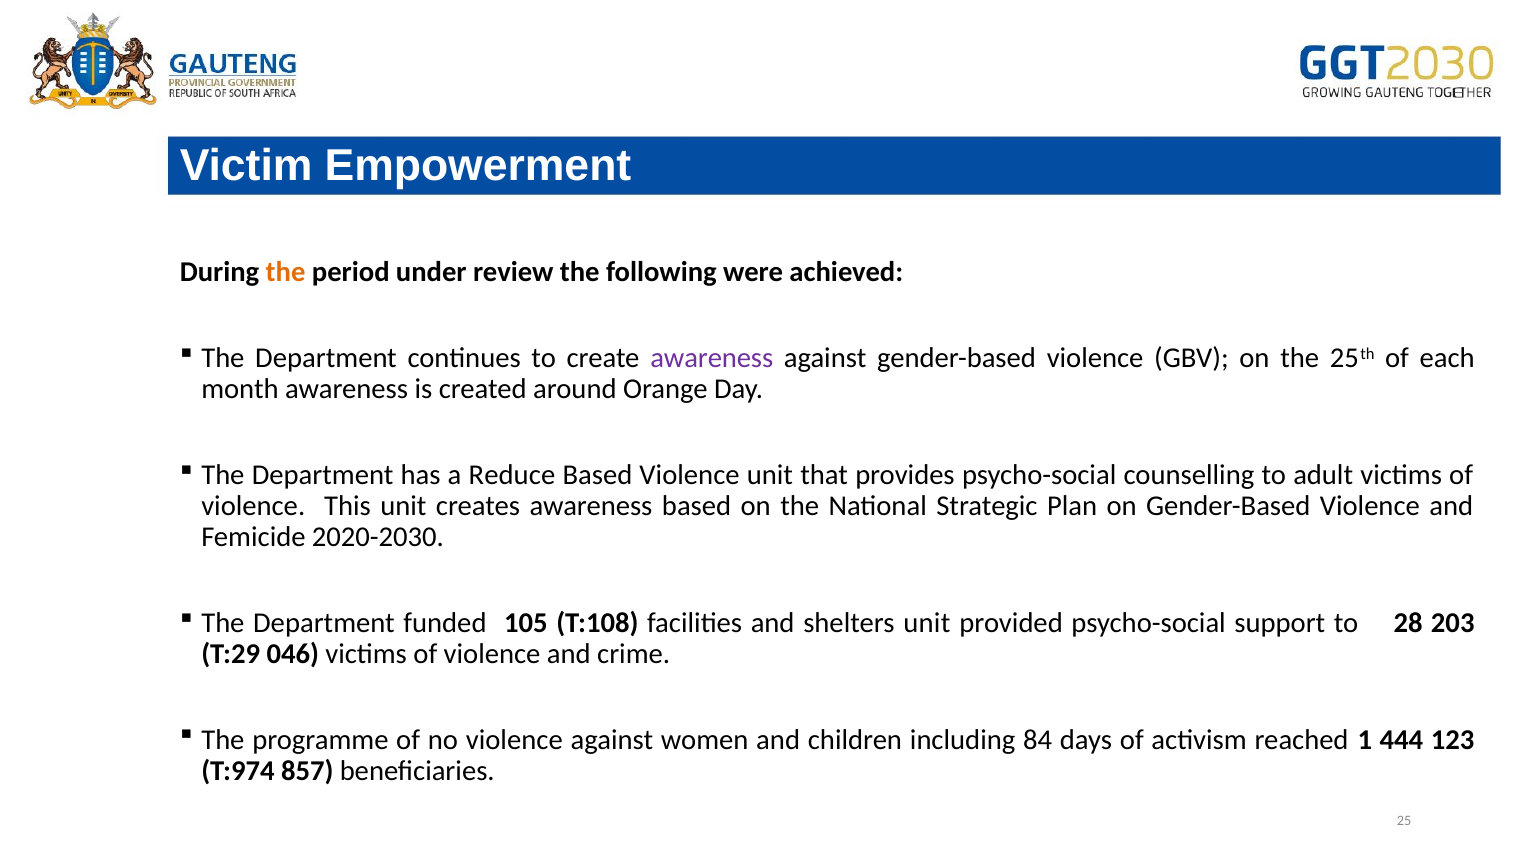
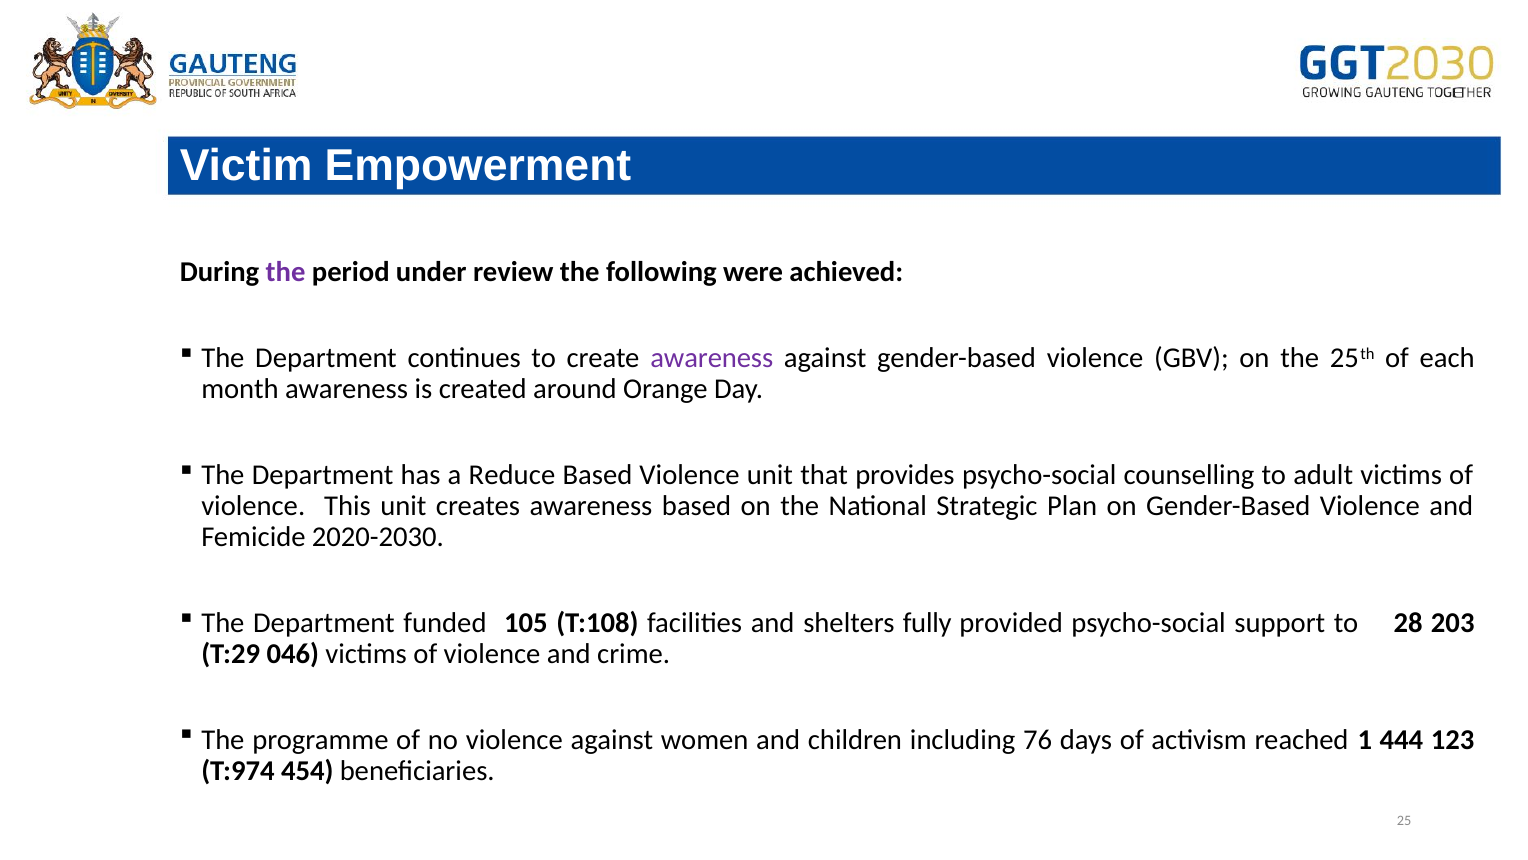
the at (286, 272) colour: orange -> purple
shelters unit: unit -> fully
84: 84 -> 76
857: 857 -> 454
